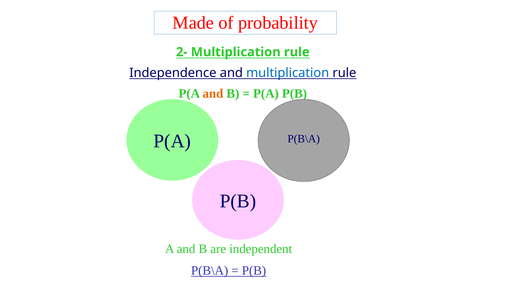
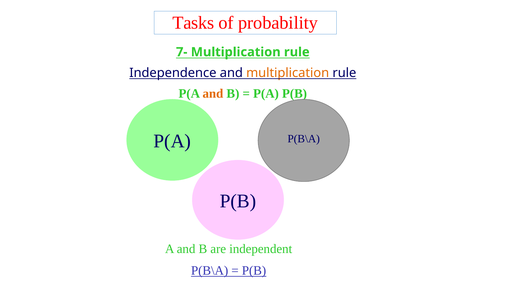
Made: Made -> Tasks
2-: 2- -> 7-
multiplication at (288, 73) colour: blue -> orange
